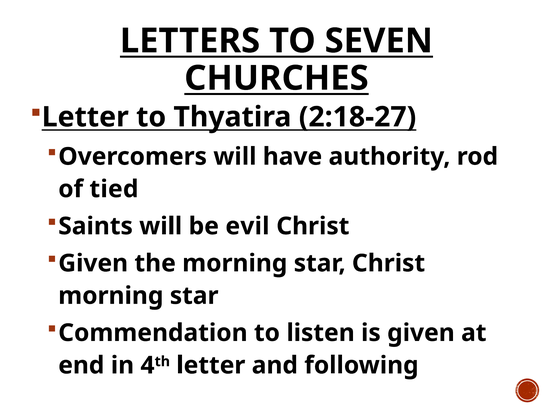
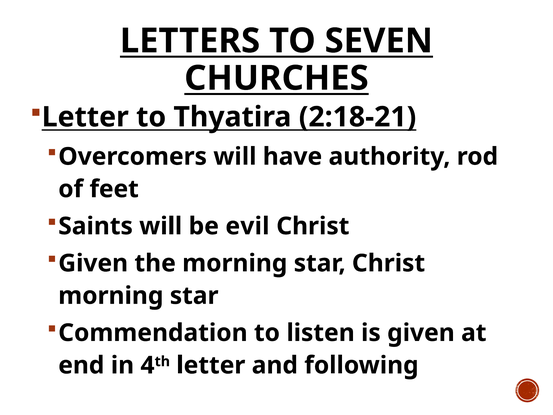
2:18-27: 2:18-27 -> 2:18-21
tied: tied -> feet
